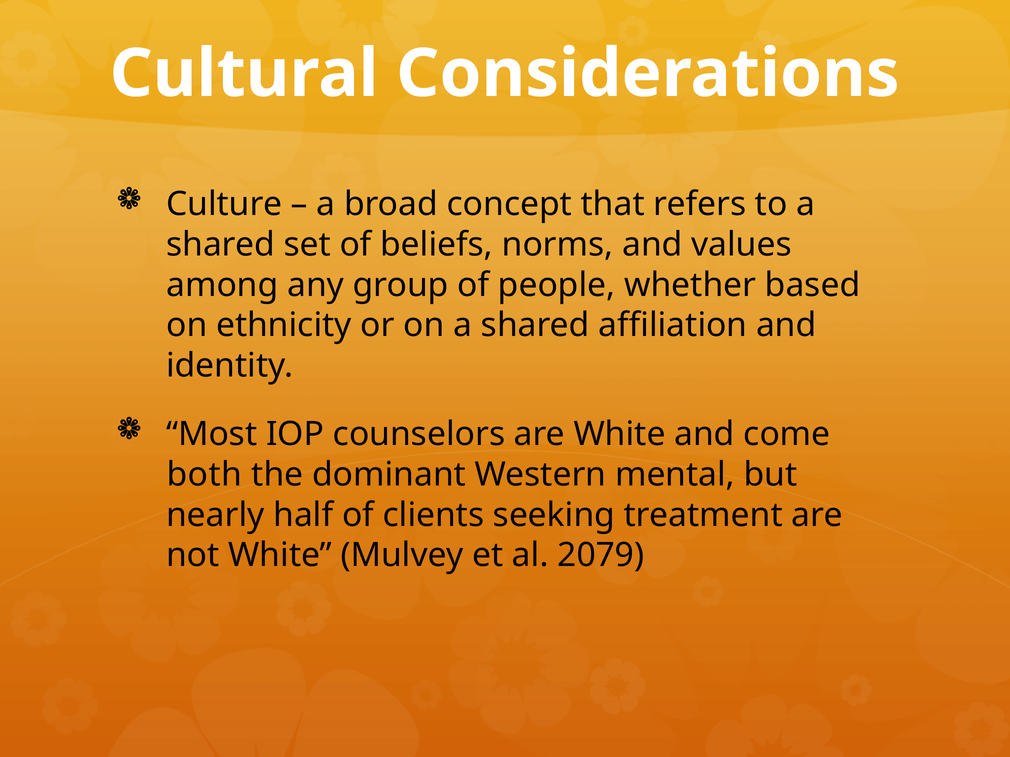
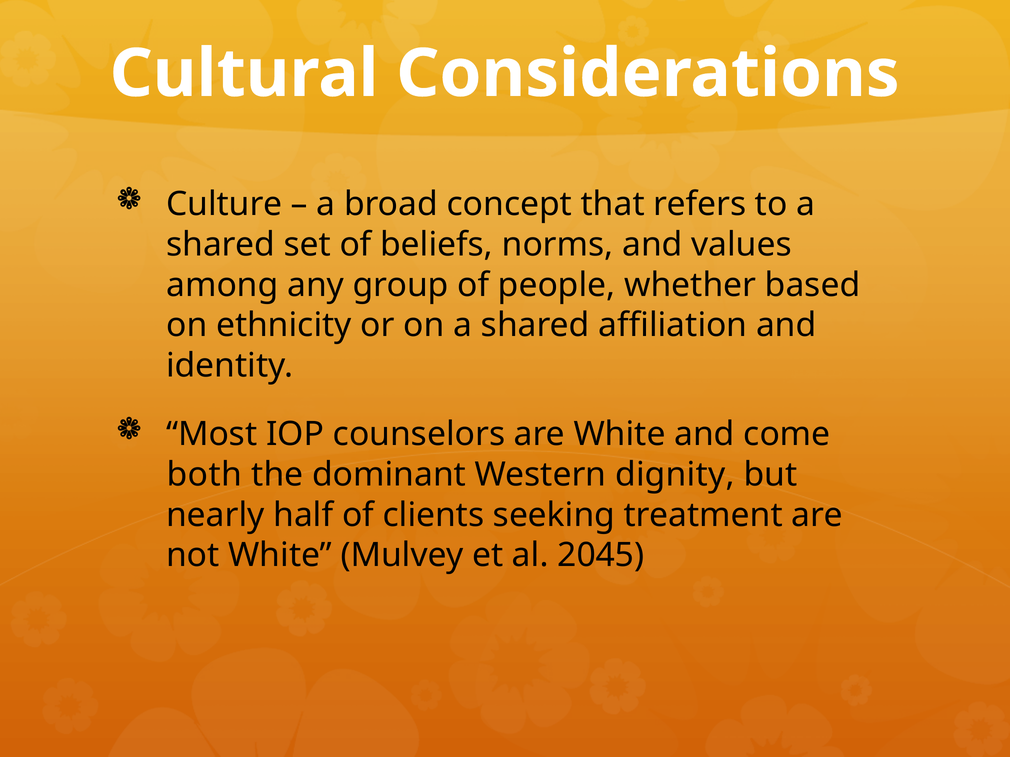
mental: mental -> dignity
2079: 2079 -> 2045
